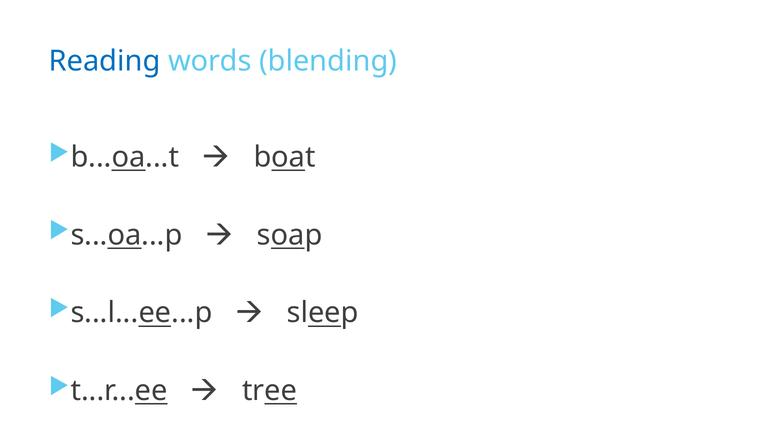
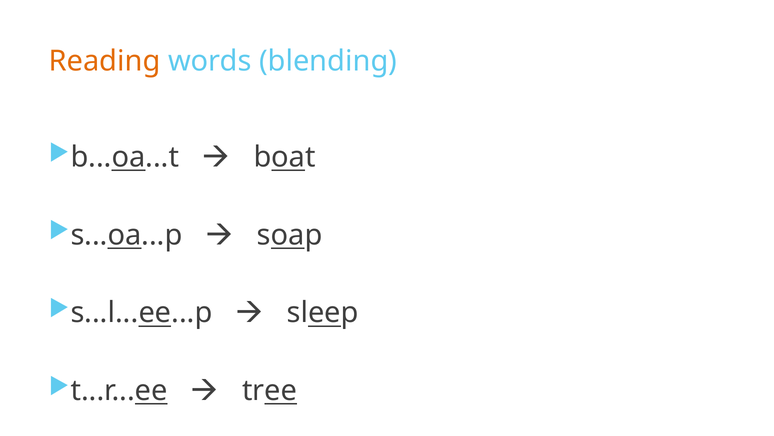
Reading colour: blue -> orange
